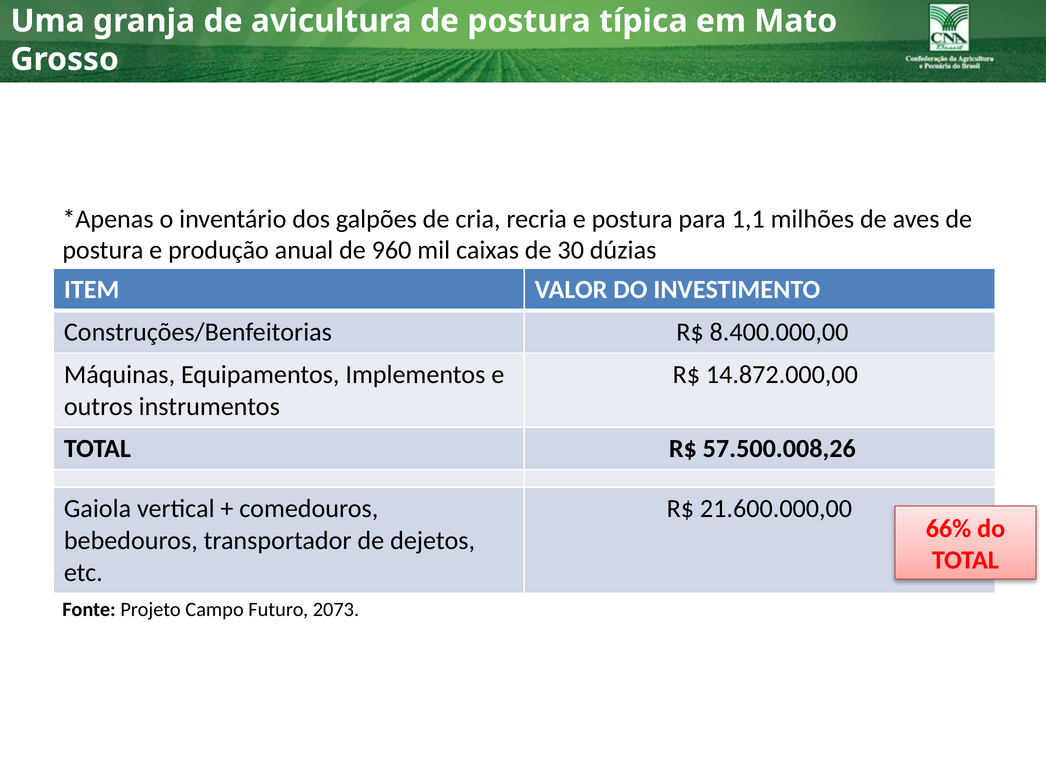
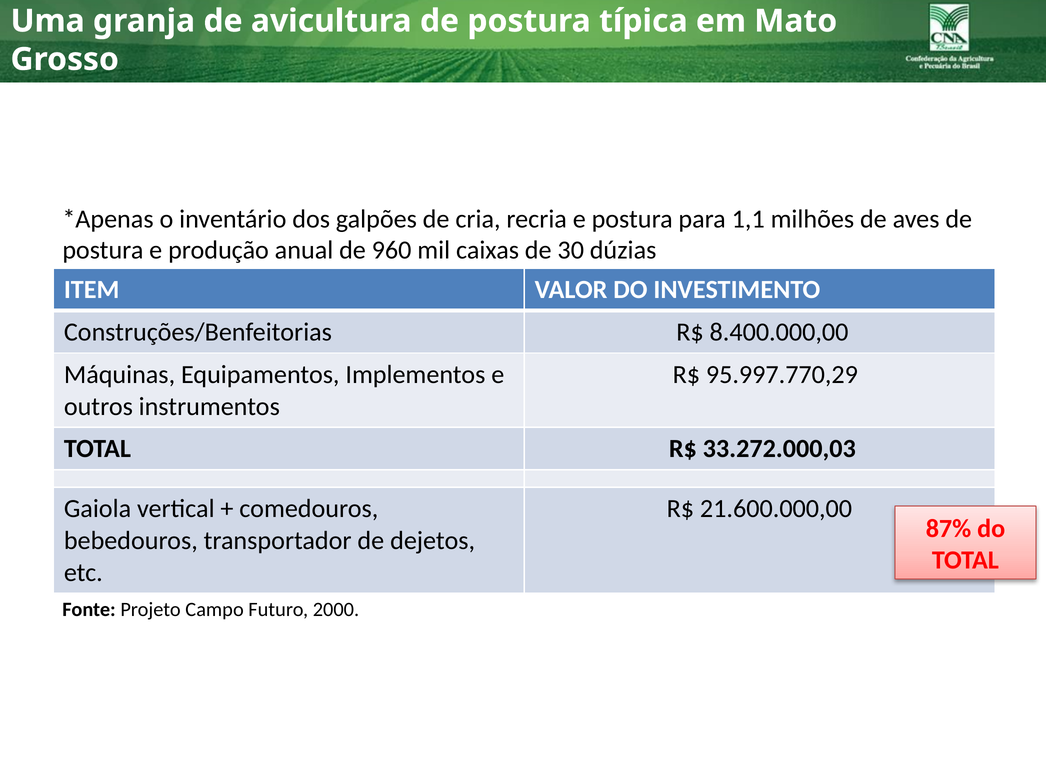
14.872.000,00: 14.872.000,00 -> 95.997.770,29
57.500.008,26: 57.500.008,26 -> 33.272.000,03
66%: 66% -> 87%
2073: 2073 -> 2000
